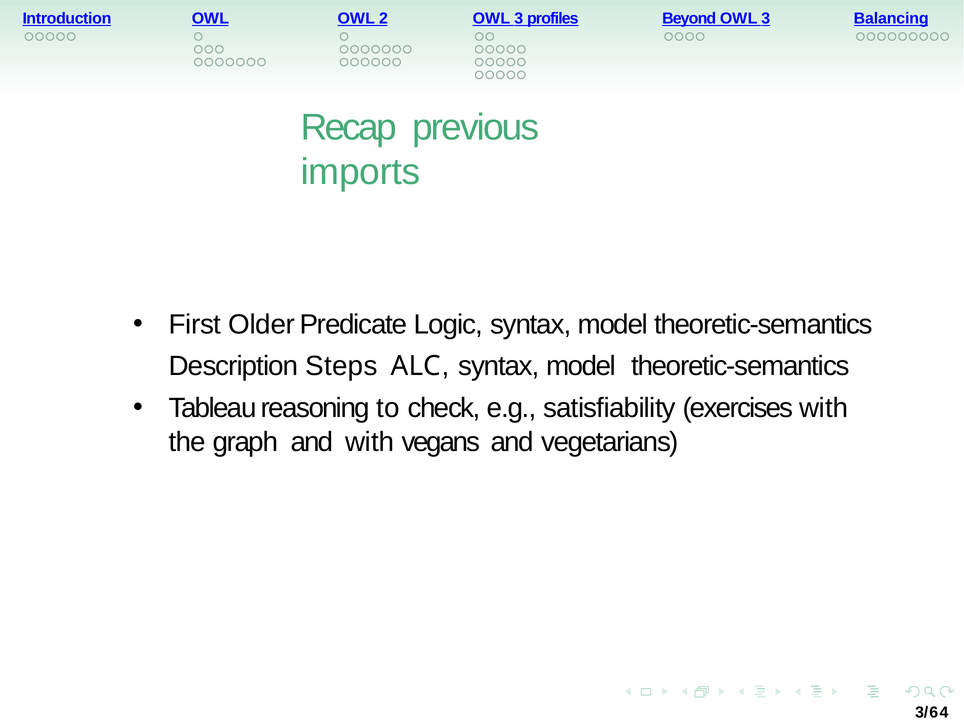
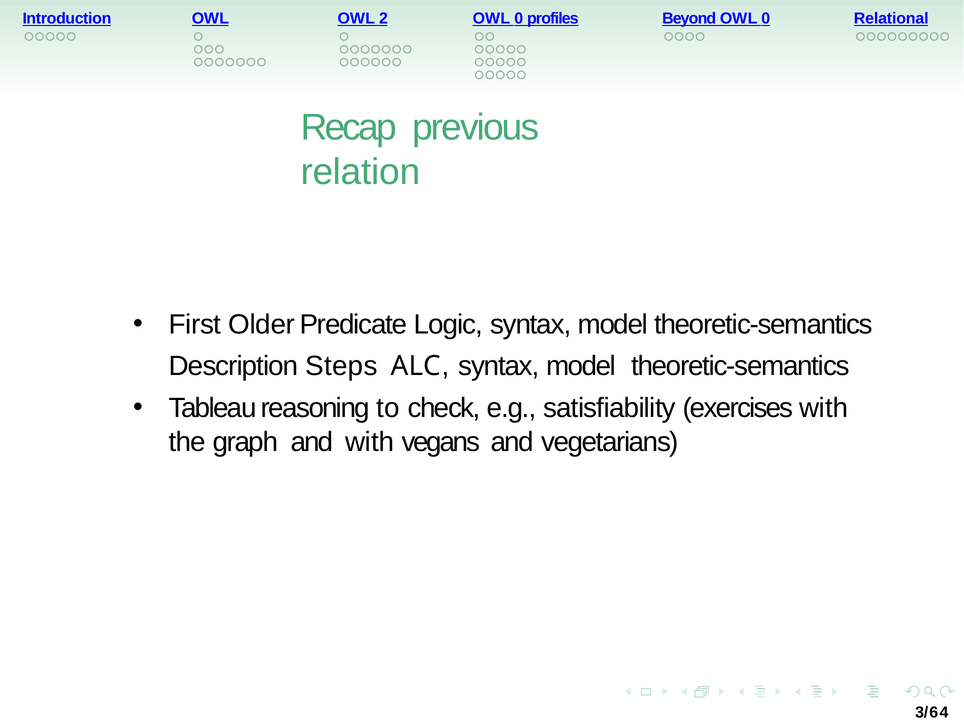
2 OWL 3: 3 -> 0
Beyond OWL 3: 3 -> 0
Balancing: Balancing -> Relational
imports: imports -> relation
